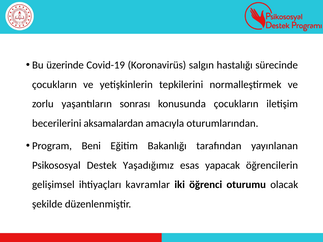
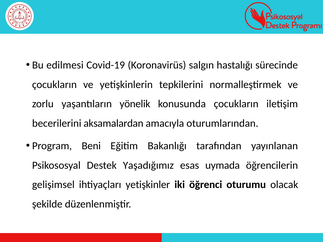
üzerinde: üzerinde -> edilmesi
sonrası: sonrası -> yönelik
yapacak: yapacak -> uymada
kavramlar: kavramlar -> yetişkinler
